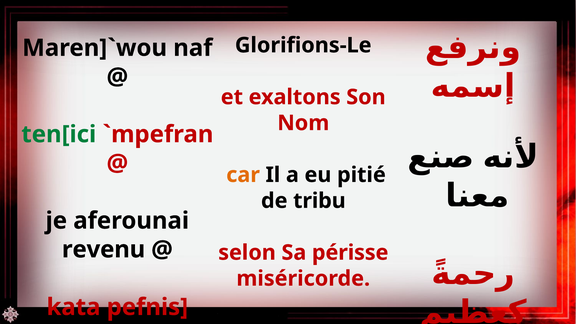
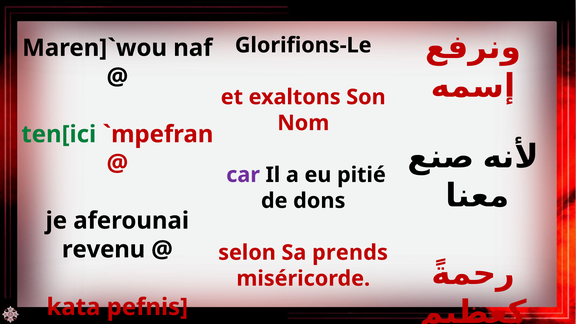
car colour: orange -> purple
tribu: tribu -> dons
périsse: périsse -> prends
